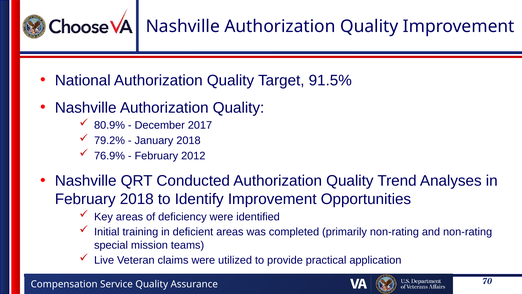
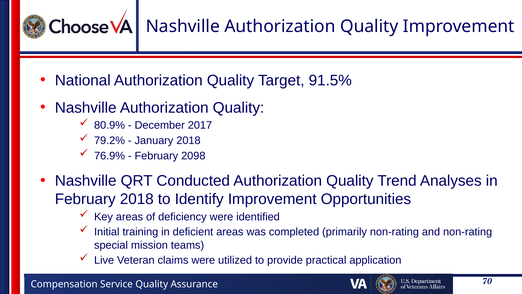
2012: 2012 -> 2098
